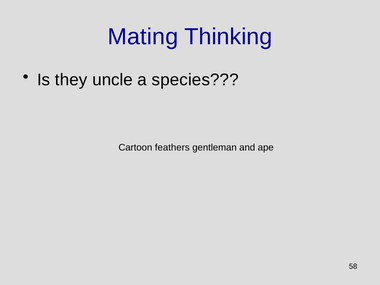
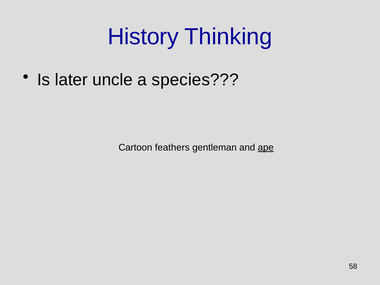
Mating: Mating -> History
they: they -> later
ape underline: none -> present
